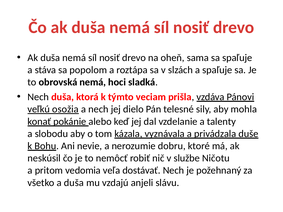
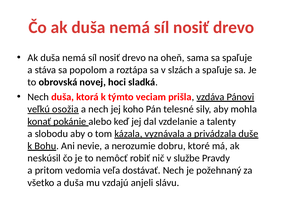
obrovská nemá: nemá -> novej
dielo: dielo -> koho
Ničotu: Ničotu -> Pravdy
